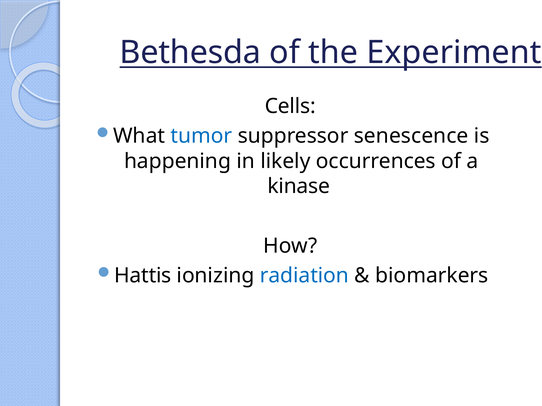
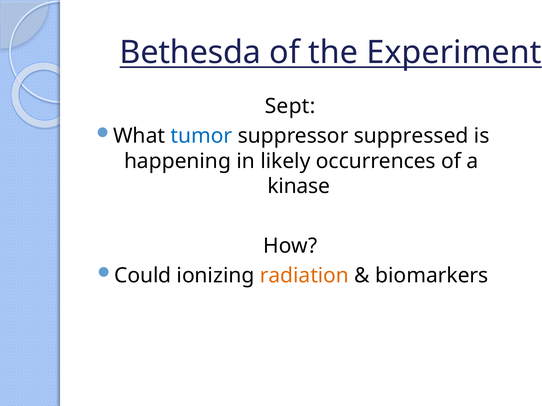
Cells: Cells -> Sept
senescence: senescence -> suppressed
Hattis: Hattis -> Could
radiation colour: blue -> orange
